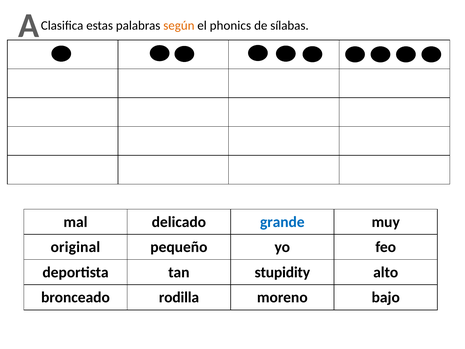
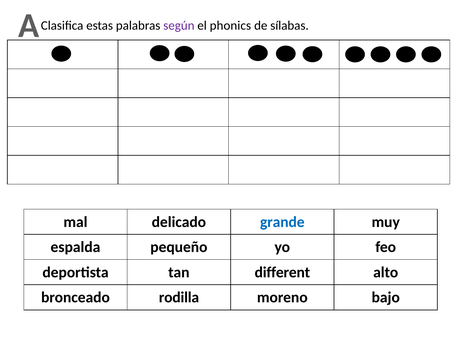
según colour: orange -> purple
original: original -> espalda
stupidity: stupidity -> different
